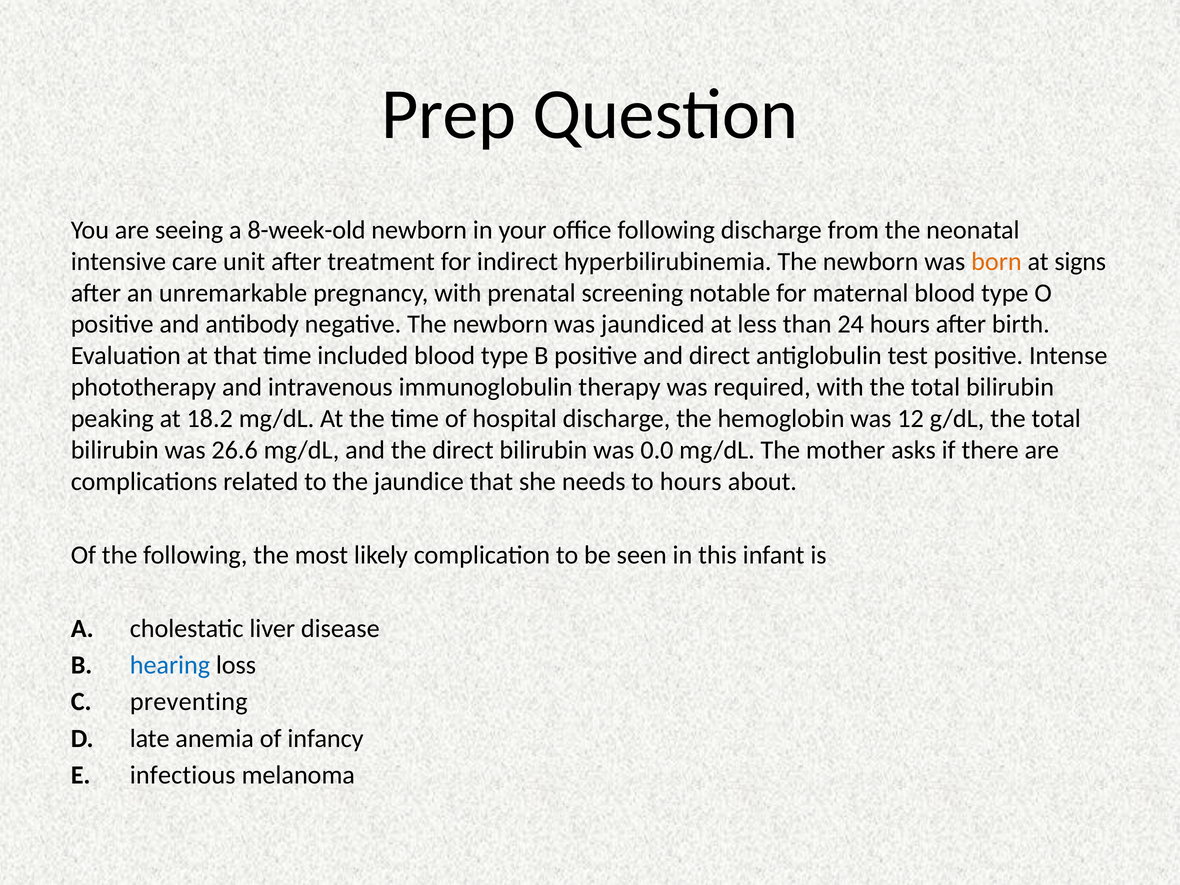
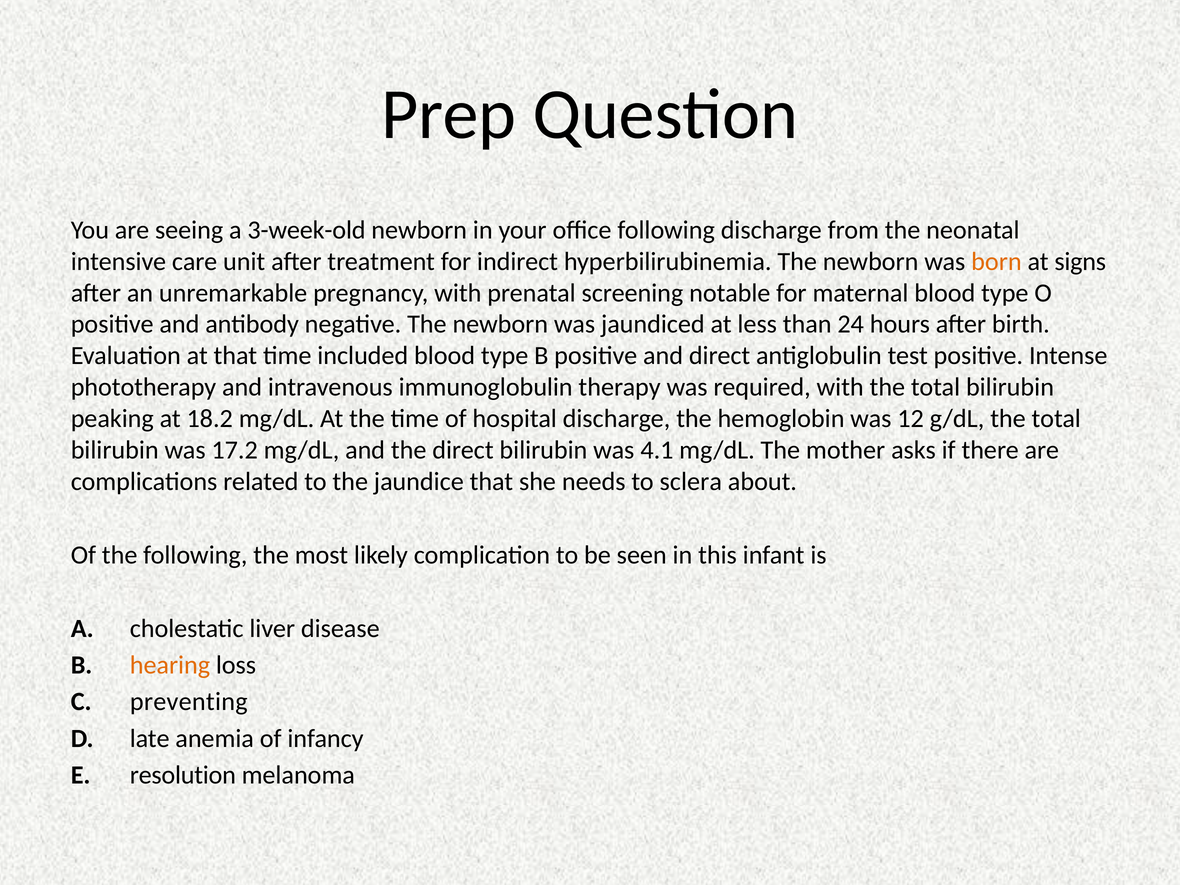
8-week-old: 8-week-old -> 3-week-old
26.6: 26.6 -> 17.2
0.0: 0.0 -> 4.1
to hours: hours -> sclera
hearing colour: blue -> orange
infectious: infectious -> resolution
